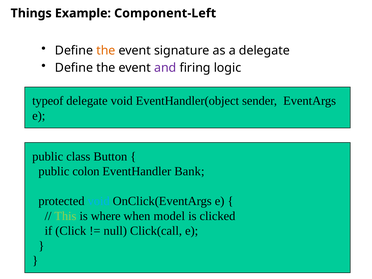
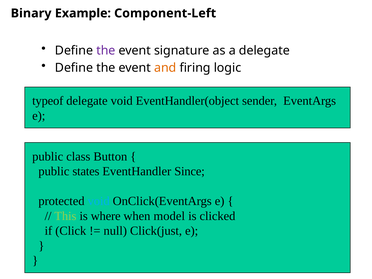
Things: Things -> Binary
the at (106, 50) colour: orange -> purple
and colour: purple -> orange
colon: colon -> states
Bank: Bank -> Since
Click(call: Click(call -> Click(just
